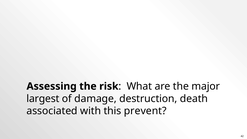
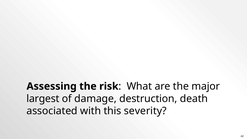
prevent: prevent -> severity
